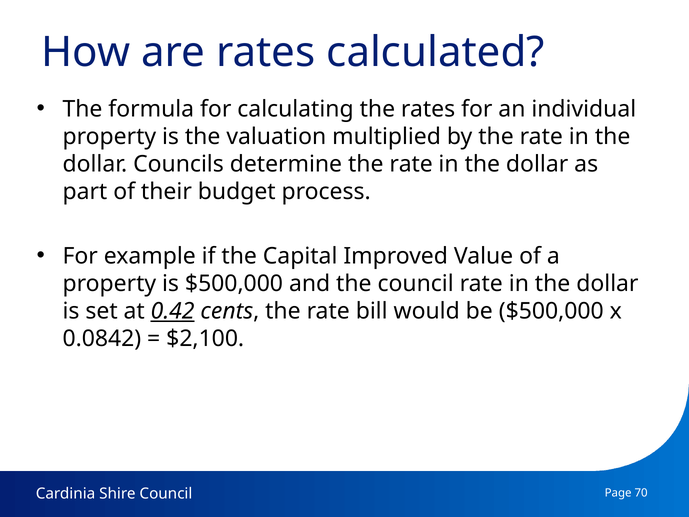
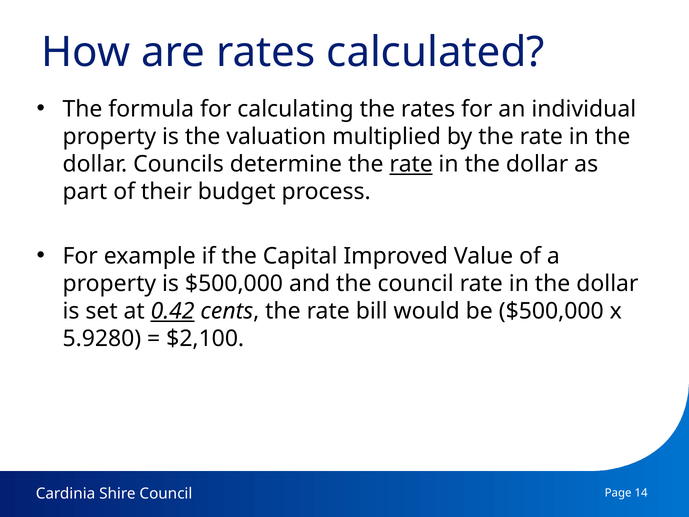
rate at (411, 164) underline: none -> present
0.0842: 0.0842 -> 5.9280
70: 70 -> 14
